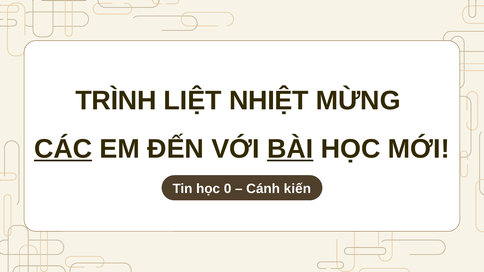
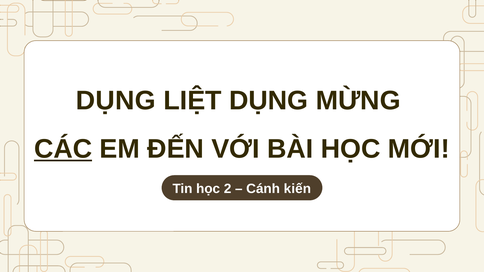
TRÌNH at (116, 101): TRÌNH -> DỤNG
LIỆT NHIỆT: NHIỆT -> DỤNG
BÀI underline: present -> none
0: 0 -> 2
